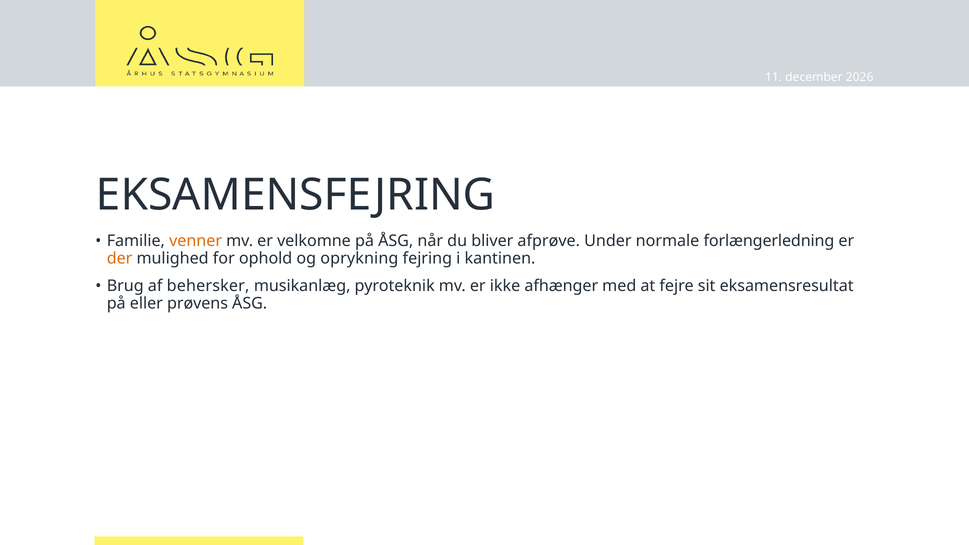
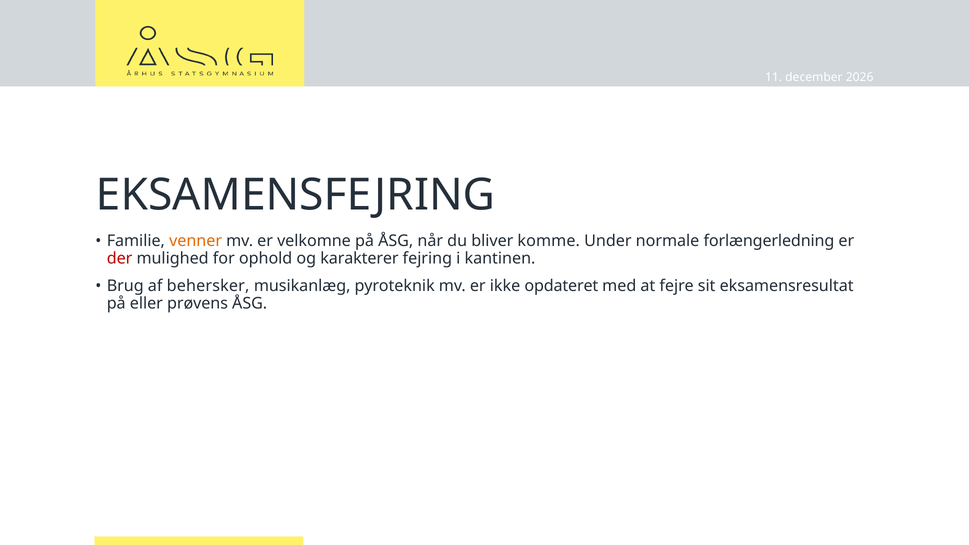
afprøve: afprøve -> komme
der colour: orange -> red
oprykning: oprykning -> karakterer
afhænger: afhænger -> opdateret
